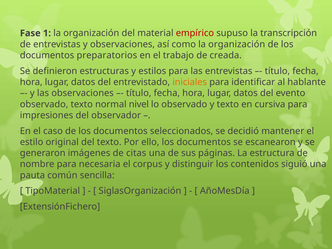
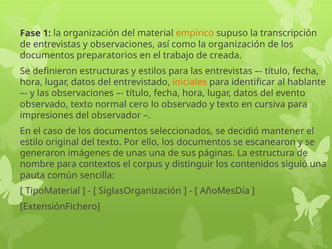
empírico colour: red -> orange
nivel: nivel -> cero
citas: citas -> unas
necesaria: necesaria -> contextos
